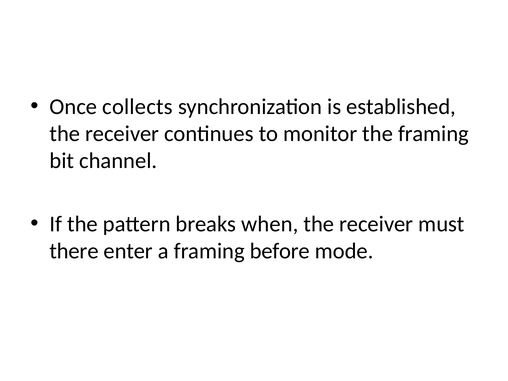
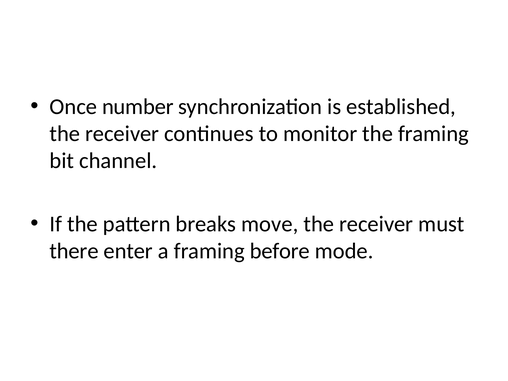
collects: collects -> number
when: when -> move
